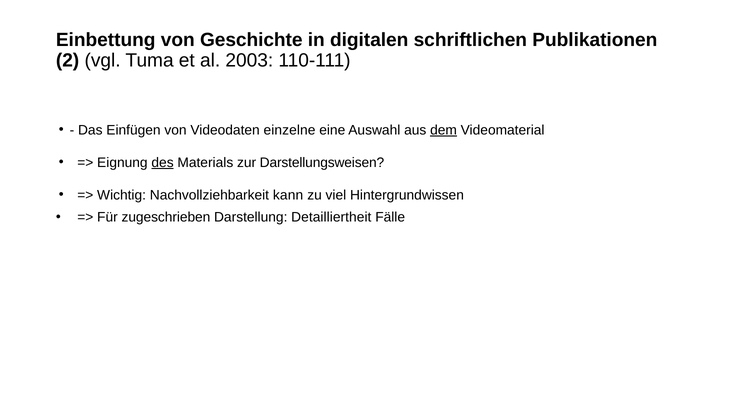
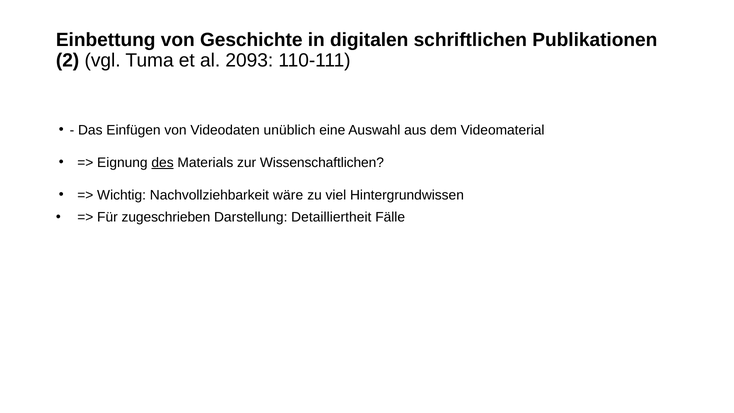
2003: 2003 -> 2093
einzelne: einzelne -> unüblich
dem underline: present -> none
Darstellungsweisen: Darstellungsweisen -> Wissenschaftlichen
kann: kann -> wäre
